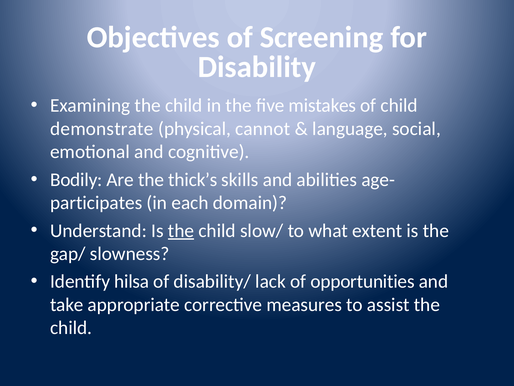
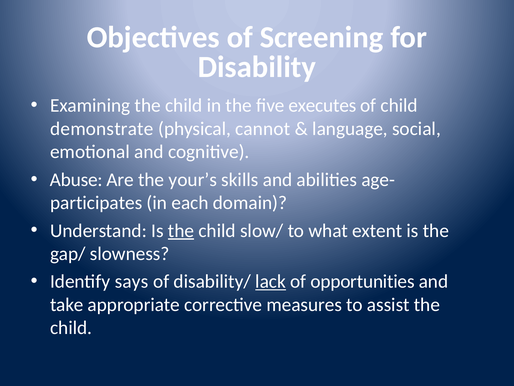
mistakes: mistakes -> executes
Bodily: Bodily -> Abuse
thick’s: thick’s -> your’s
hilsa: hilsa -> says
lack underline: none -> present
